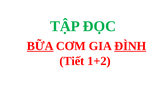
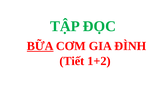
ĐÌNH underline: present -> none
